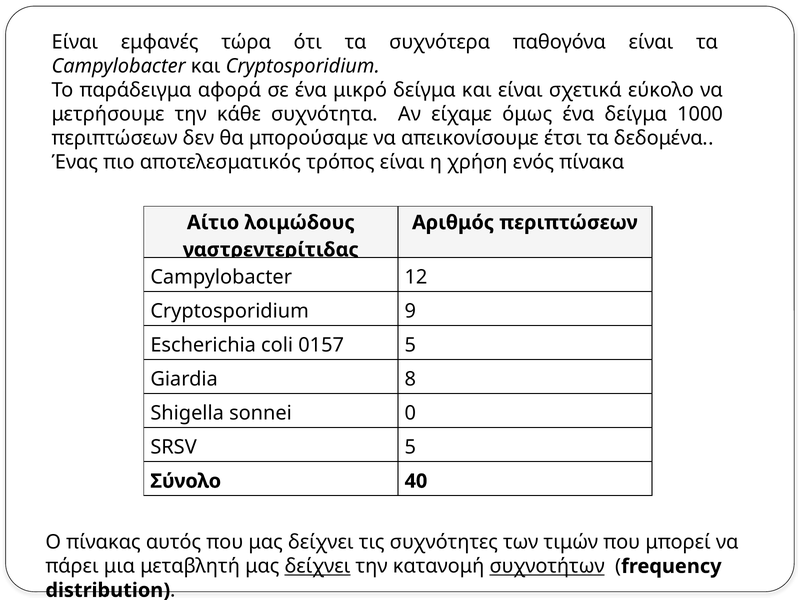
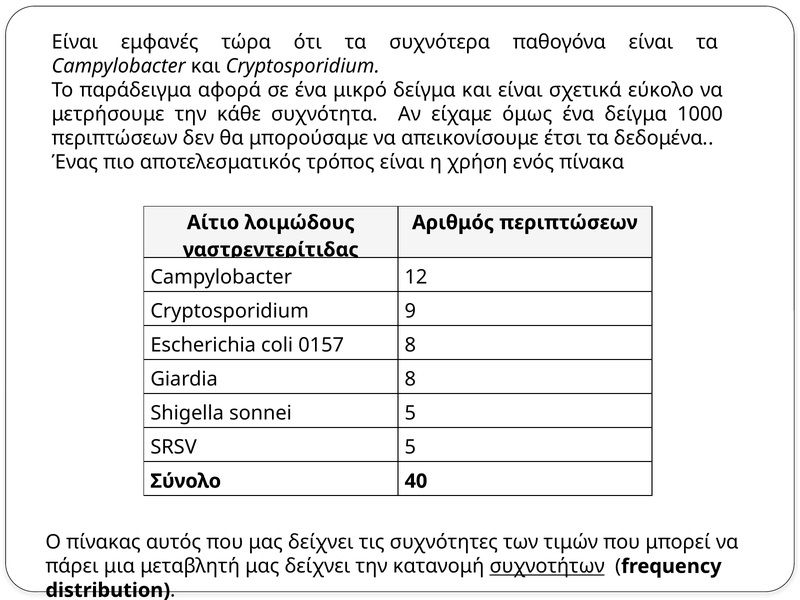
0157 5: 5 -> 8
sonnei 0: 0 -> 5
δείχνει at (317, 566) underline: present -> none
